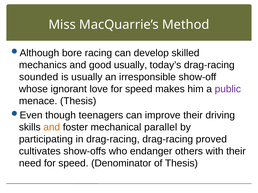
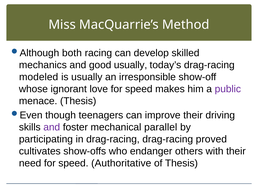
bore: bore -> both
sounded: sounded -> modeled
and at (52, 127) colour: orange -> purple
Denominator: Denominator -> Authoritative
